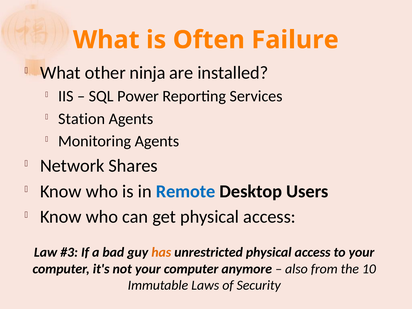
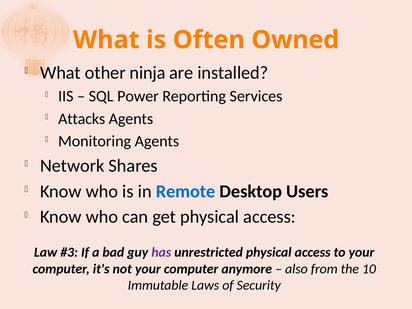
Failure: Failure -> Owned
Station: Station -> Attacks
has colour: orange -> purple
